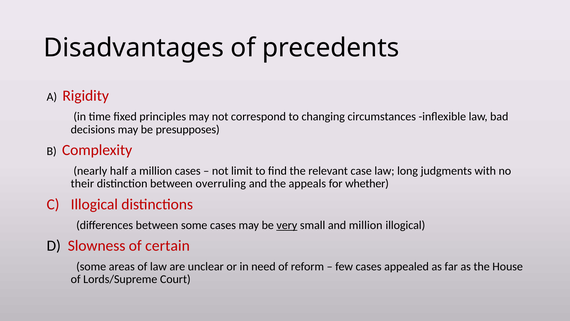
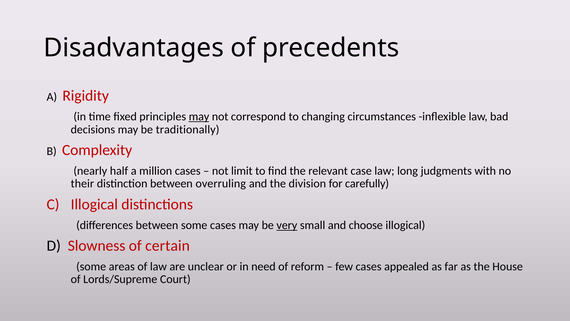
may at (199, 116) underline: none -> present
presupposes: presupposes -> traditionally
appeals: appeals -> division
whether: whether -> carefully
and million: million -> choose
